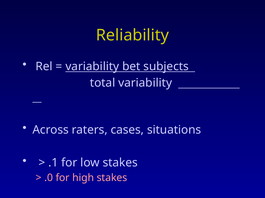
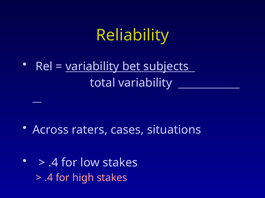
.1 at (53, 163): .1 -> .4
.0 at (49, 178): .0 -> .4
